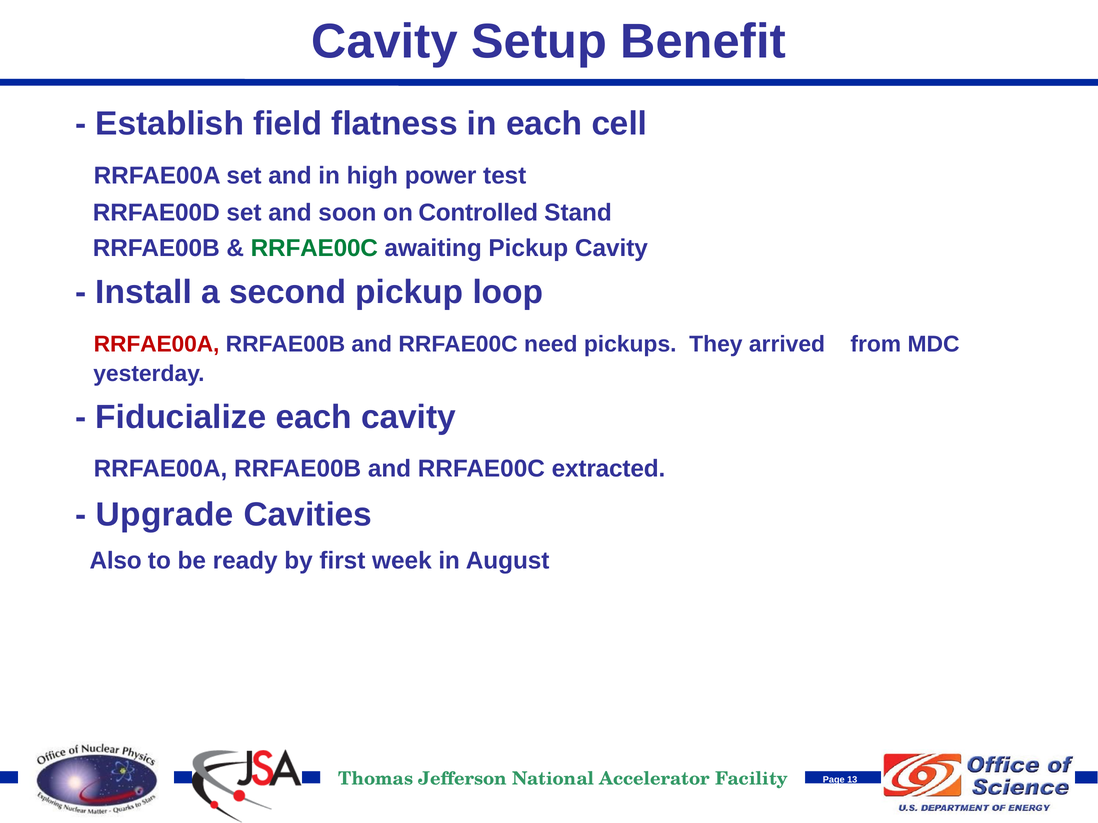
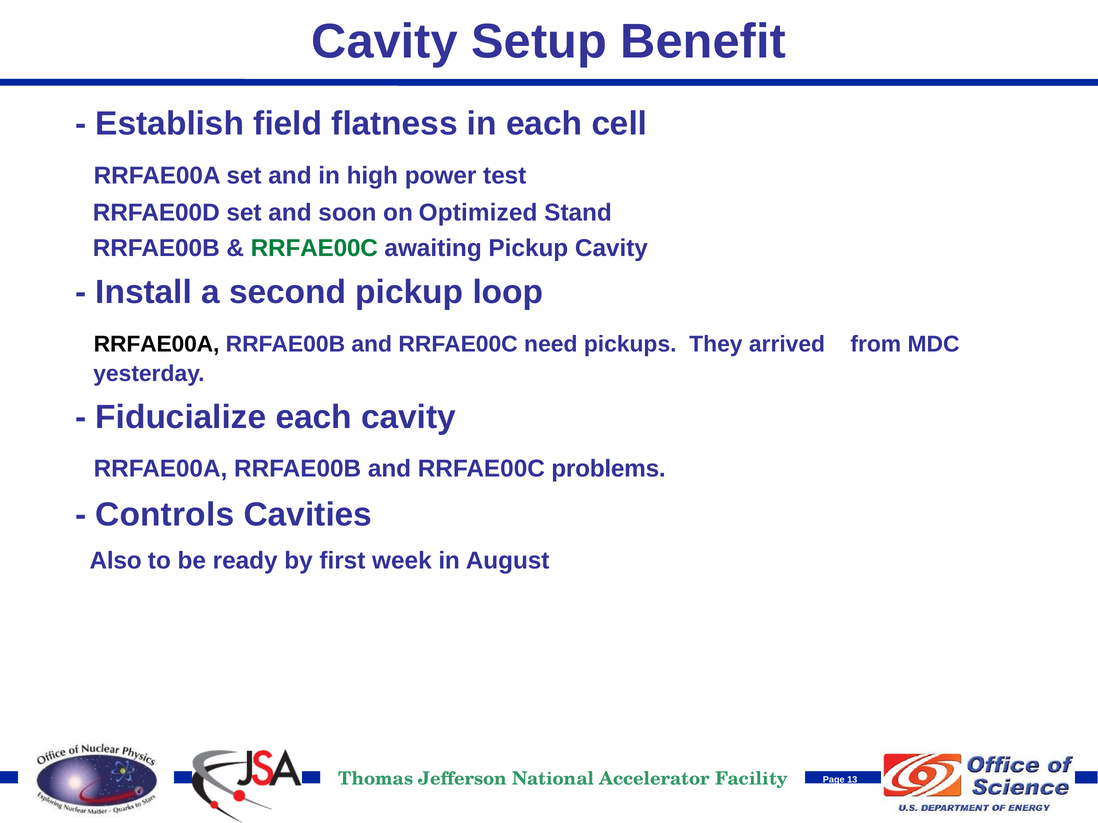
Controlled: Controlled -> Optimized
RRFAE00A at (157, 345) colour: red -> black
extracted: extracted -> problems
Upgrade: Upgrade -> Controls
